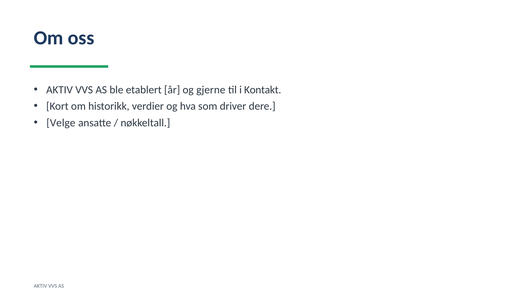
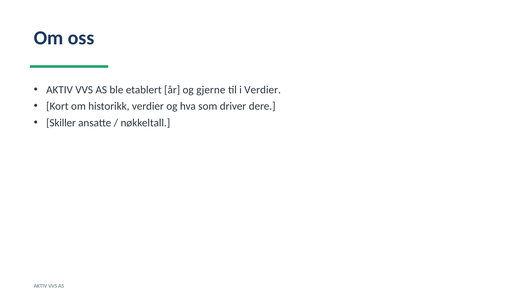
i Kontakt: Kontakt -> Verdier
Velge: Velge -> Skiller
